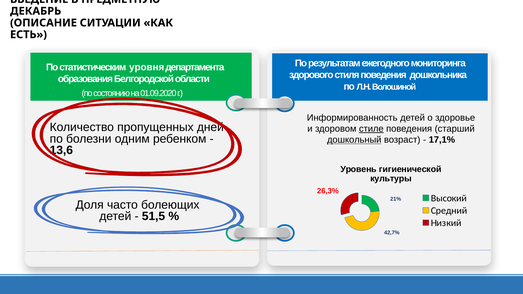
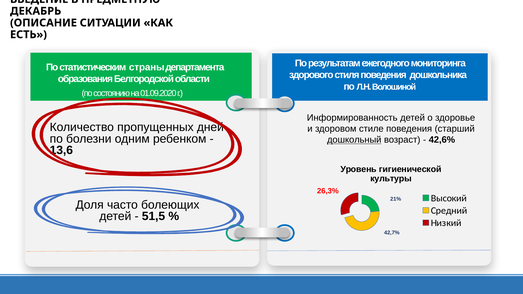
уровня: уровня -> страны
стиле underline: present -> none
17,1%: 17,1% -> 42,6%
